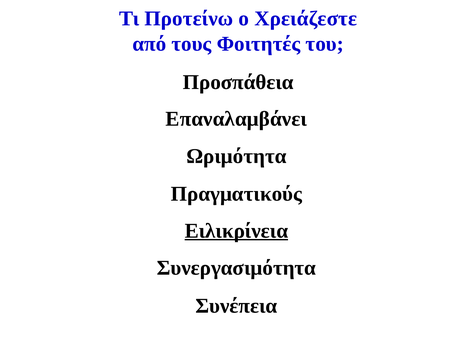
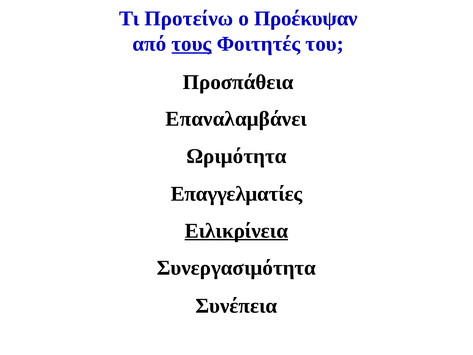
Χρειάζεστε: Χρειάζεστε -> Προέκυψαν
τους underline: none -> present
Πραγματικούς: Πραγματικούς -> Επαγγελματίες
